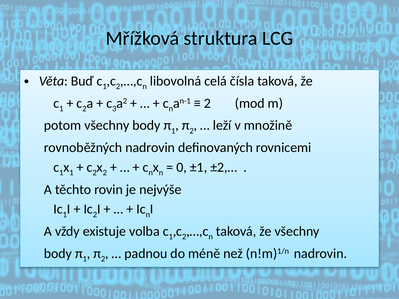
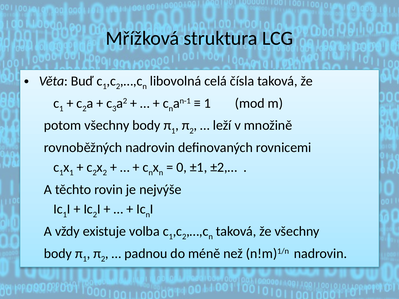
2 at (207, 103): 2 -> 1
